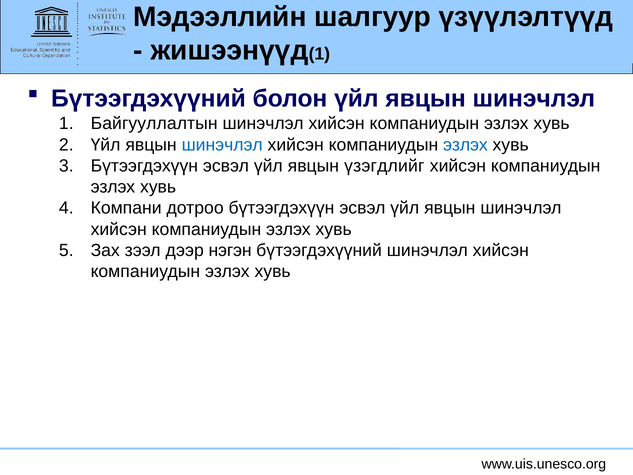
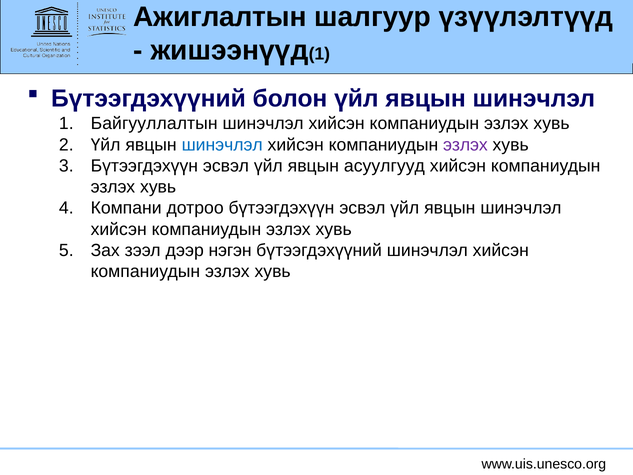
Мэдээллийн: Мэдээллийн -> Ажиглалтын
эзлэх at (465, 145) colour: blue -> purple
үзэгдлийг: үзэгдлийг -> асуулгууд
